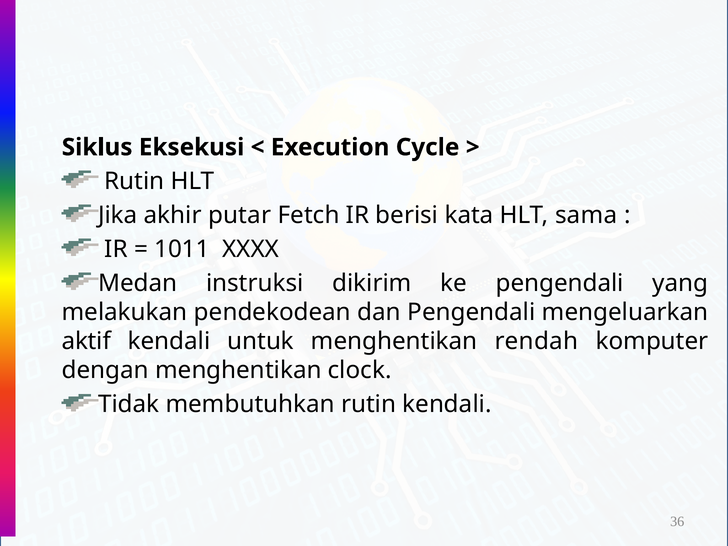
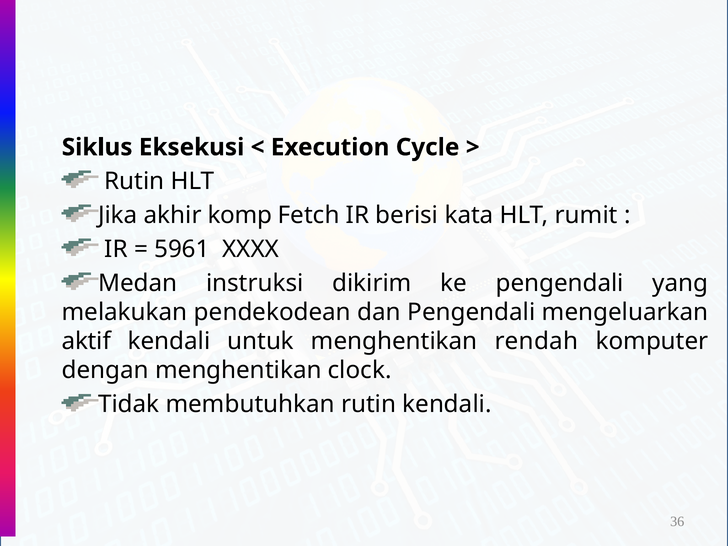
putar: putar -> komp
sama: sama -> rumit
1011: 1011 -> 5961
